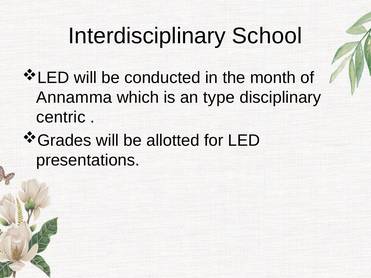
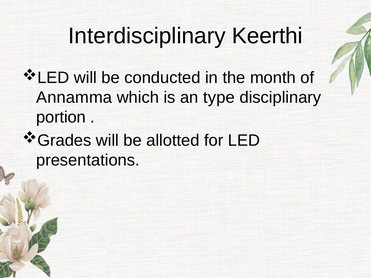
School: School -> Keerthi
centric: centric -> portion
